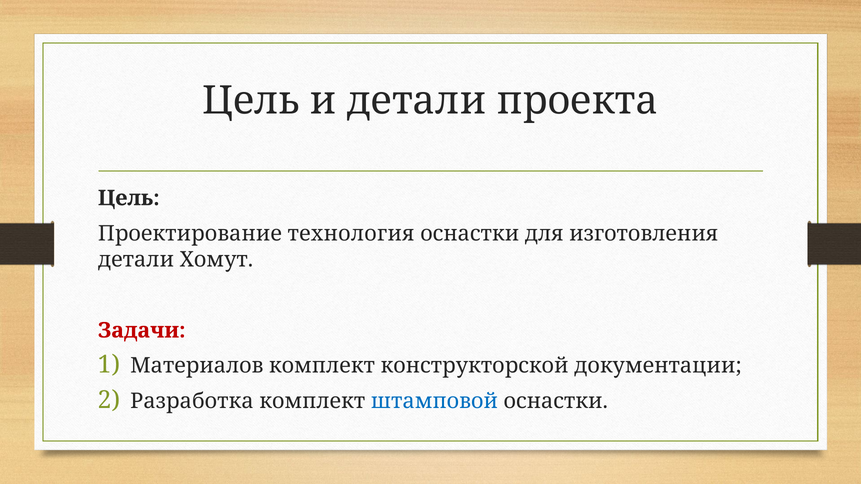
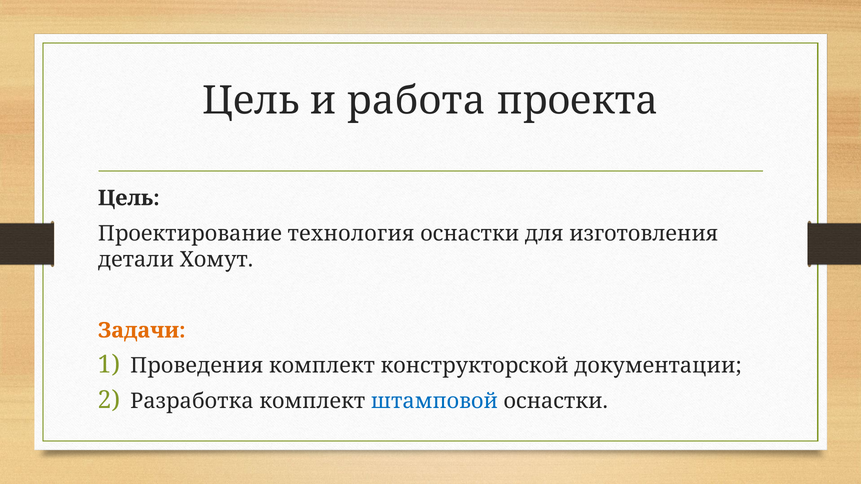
и детали: детали -> работа
Задачи colour: red -> orange
Материалов: Материалов -> Проведения
